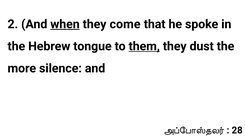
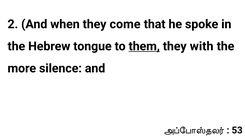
when underline: present -> none
dust: dust -> with
28: 28 -> 53
